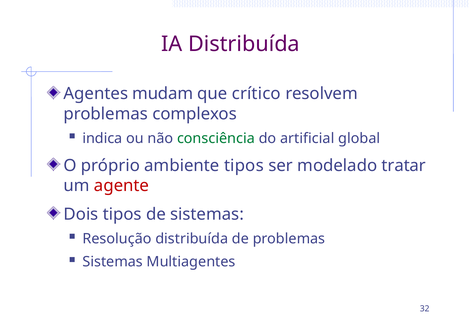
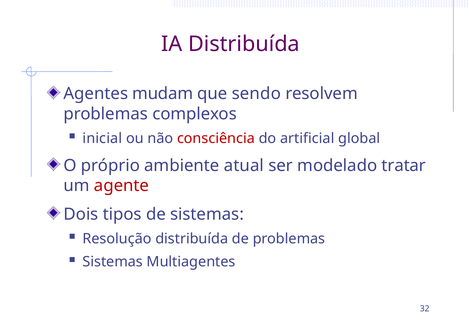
crítico: crítico -> sendo
indica: indica -> inicial
consciência colour: green -> red
ambiente tipos: tipos -> atual
